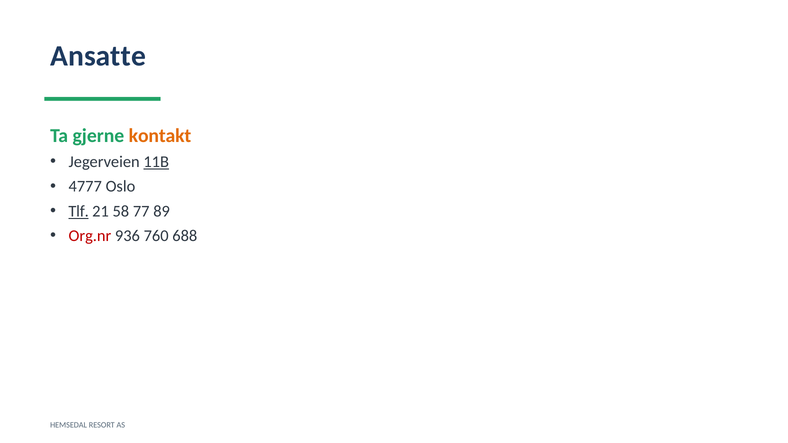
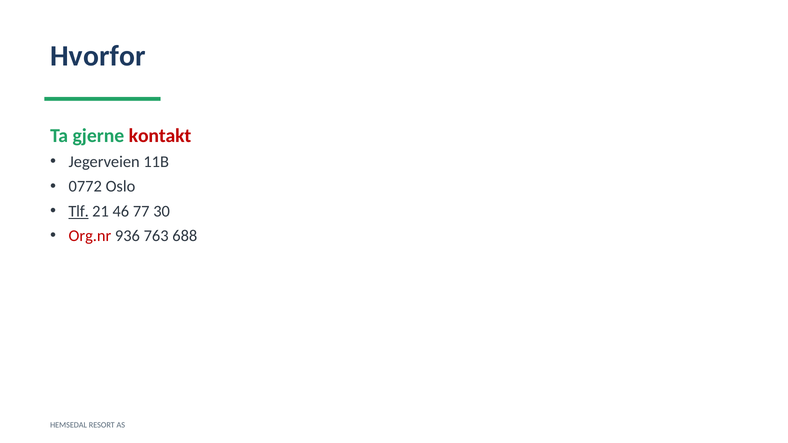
Ansatte: Ansatte -> Hvorfor
kontakt colour: orange -> red
11B underline: present -> none
4777: 4777 -> 0772
58: 58 -> 46
89: 89 -> 30
760: 760 -> 763
